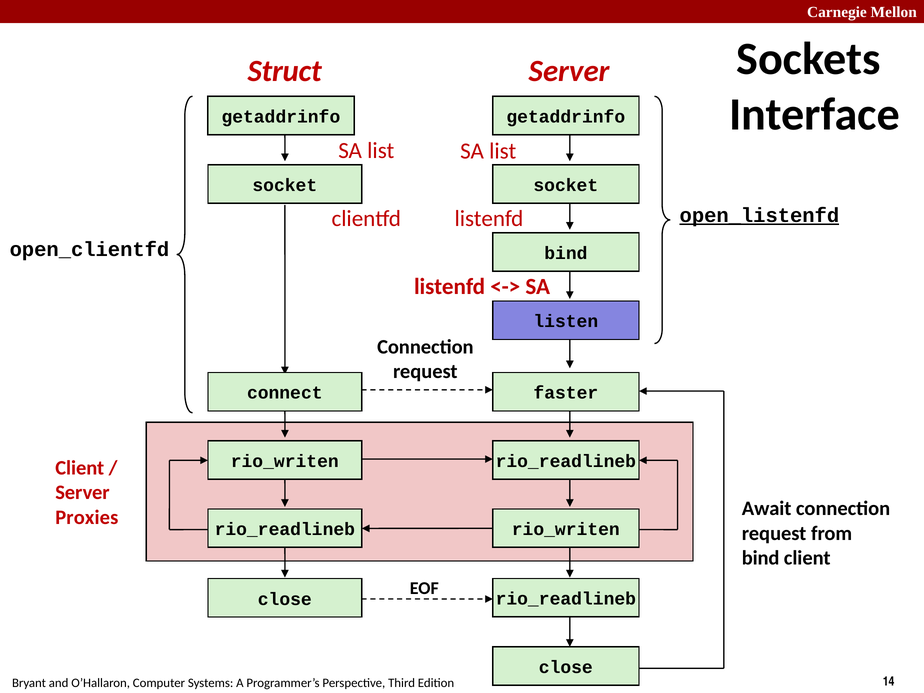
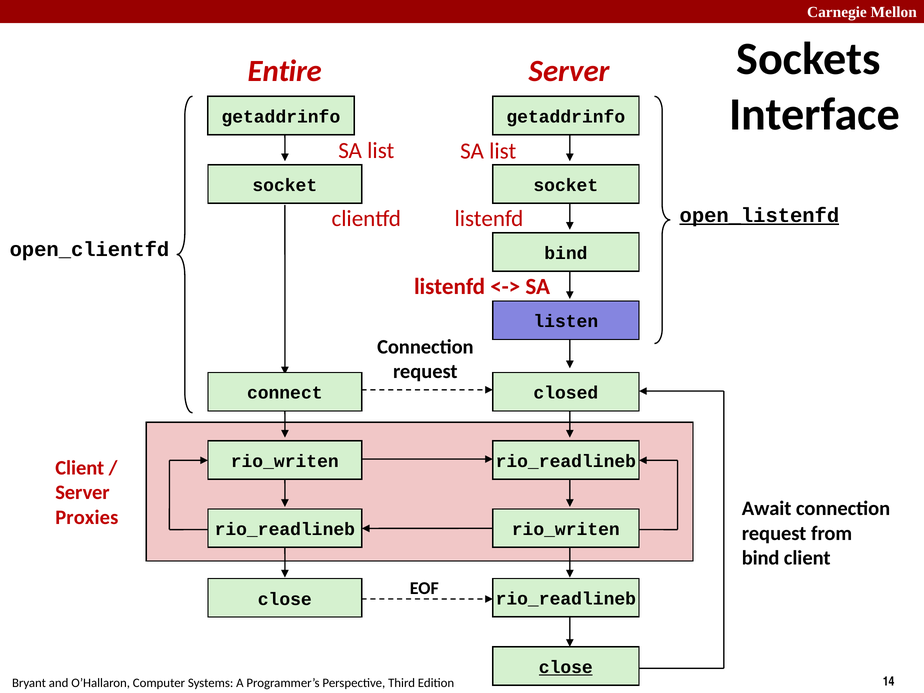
Struct: Struct -> Entire
faster: faster -> closed
close at (566, 667) underline: none -> present
